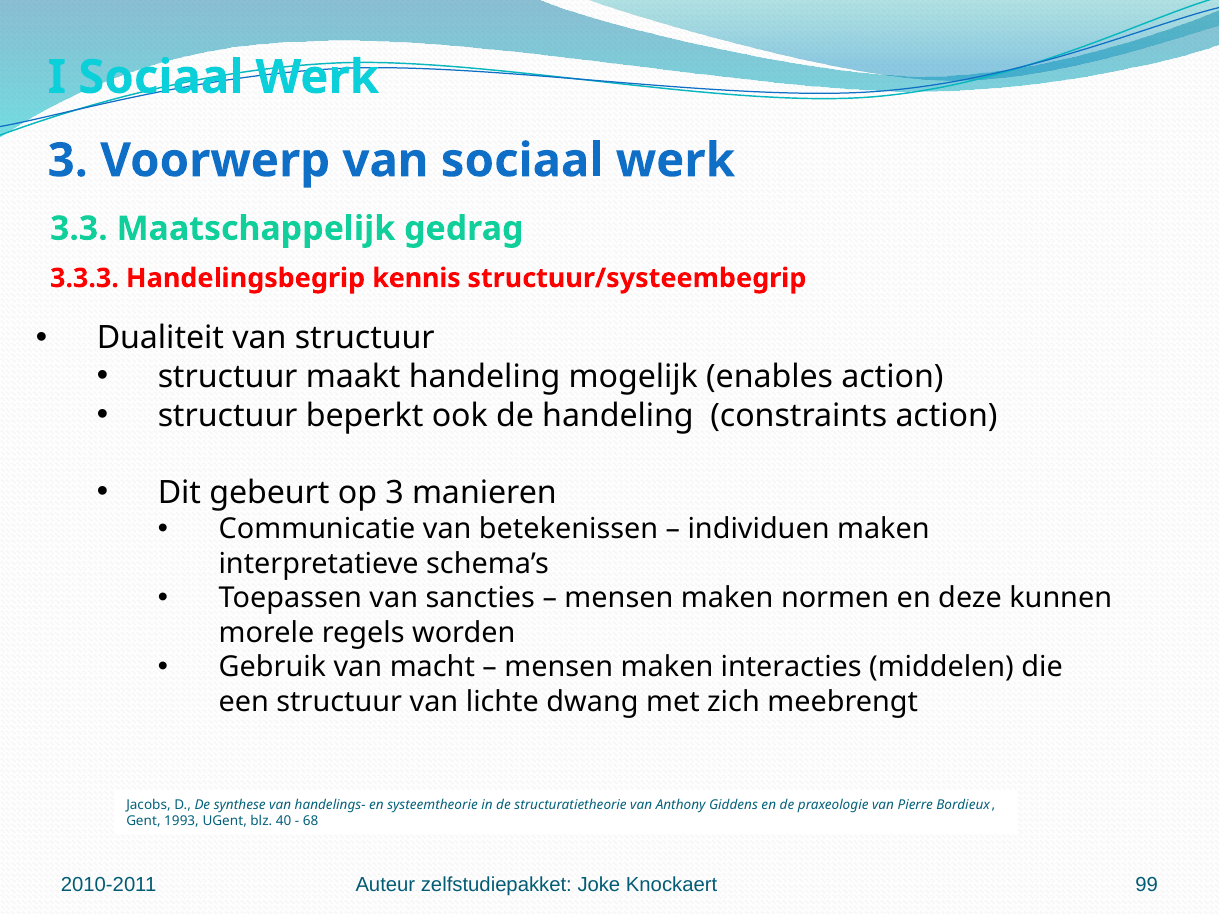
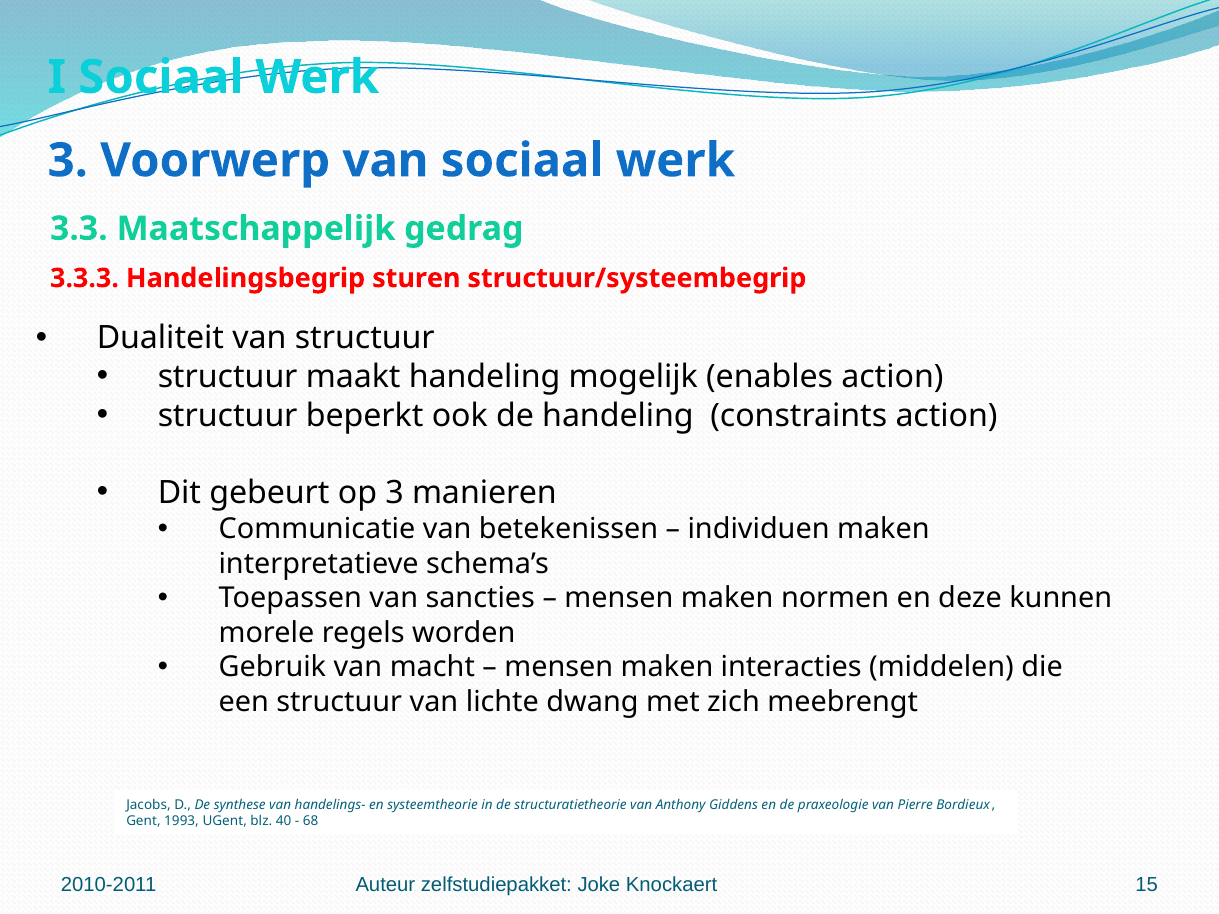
kennis: kennis -> sturen
99: 99 -> 15
